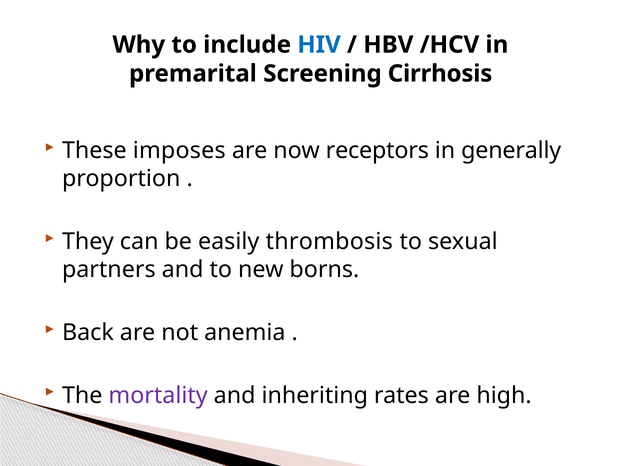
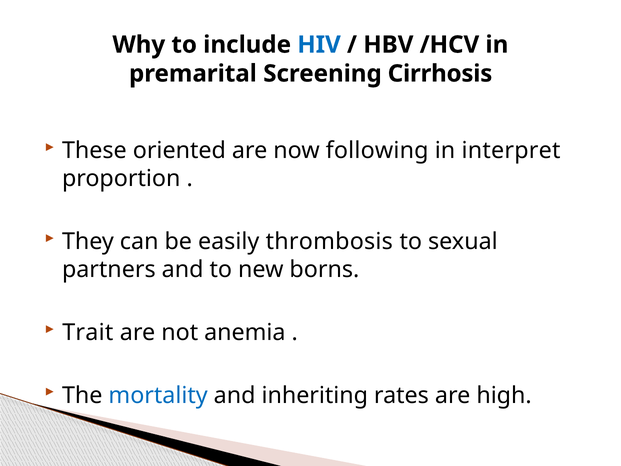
imposes: imposes -> oriented
receptors: receptors -> following
generally: generally -> interpret
Back: Back -> Trait
mortality colour: purple -> blue
